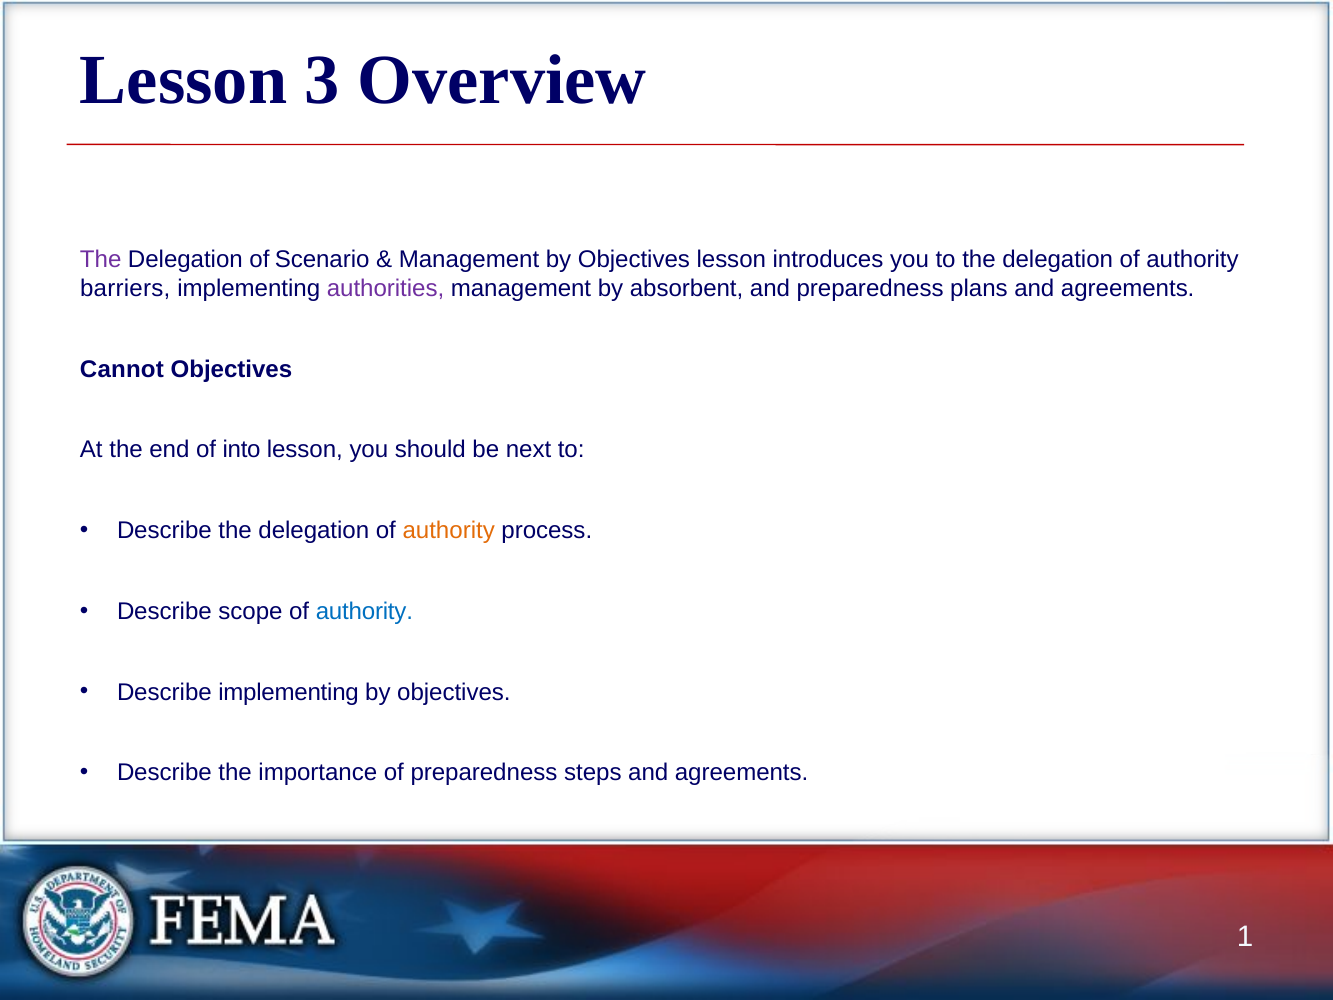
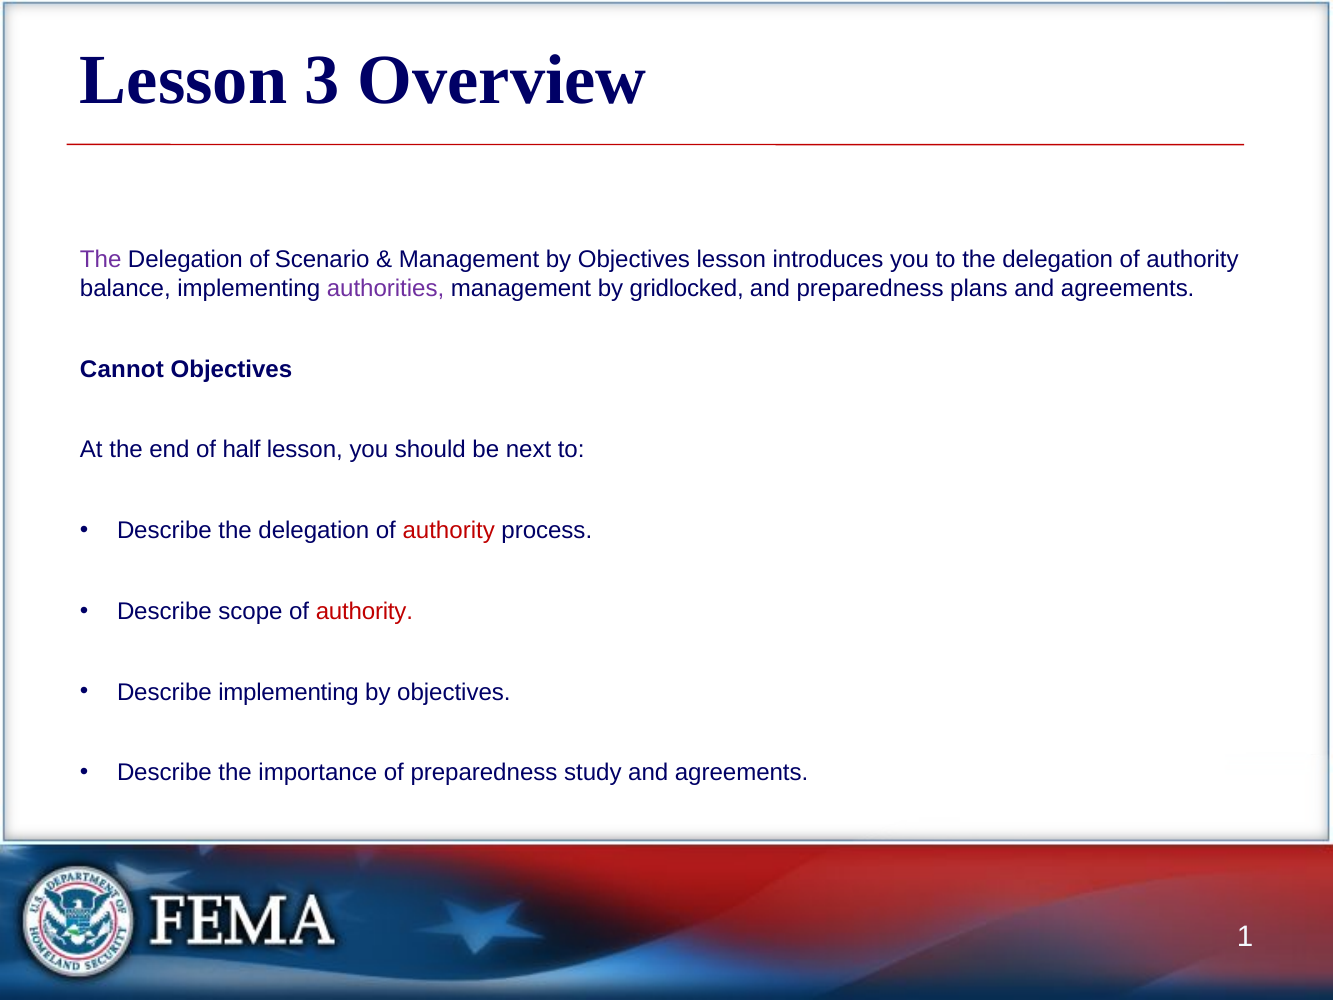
barriers: barriers -> balance
absorbent: absorbent -> gridlocked
into: into -> half
authority at (449, 531) colour: orange -> red
authority at (364, 611) colour: blue -> red
steps: steps -> study
